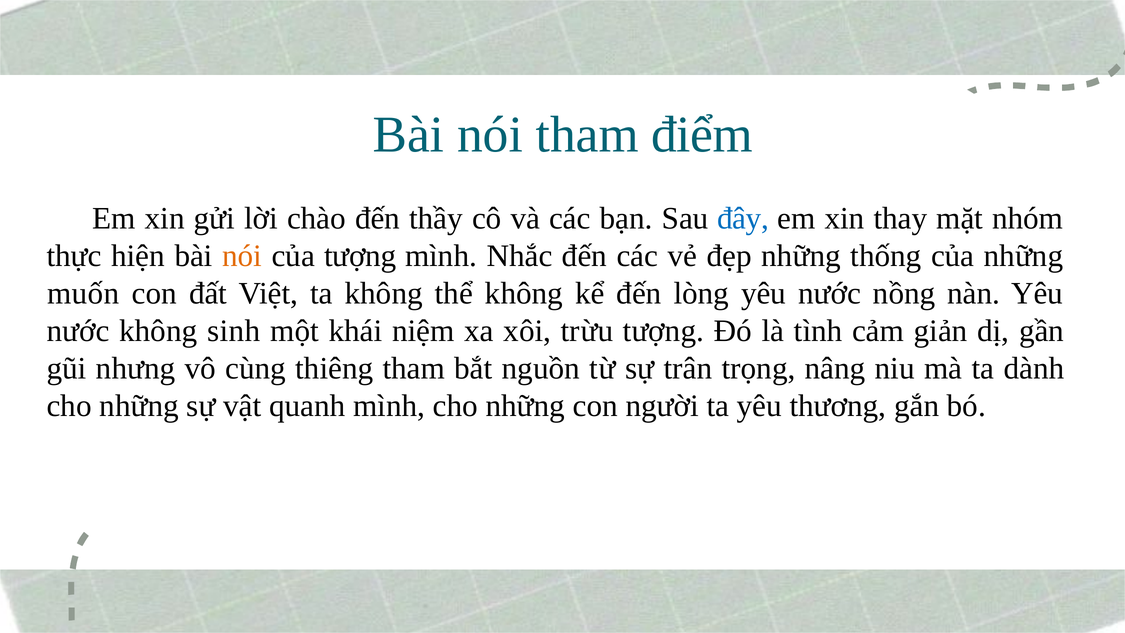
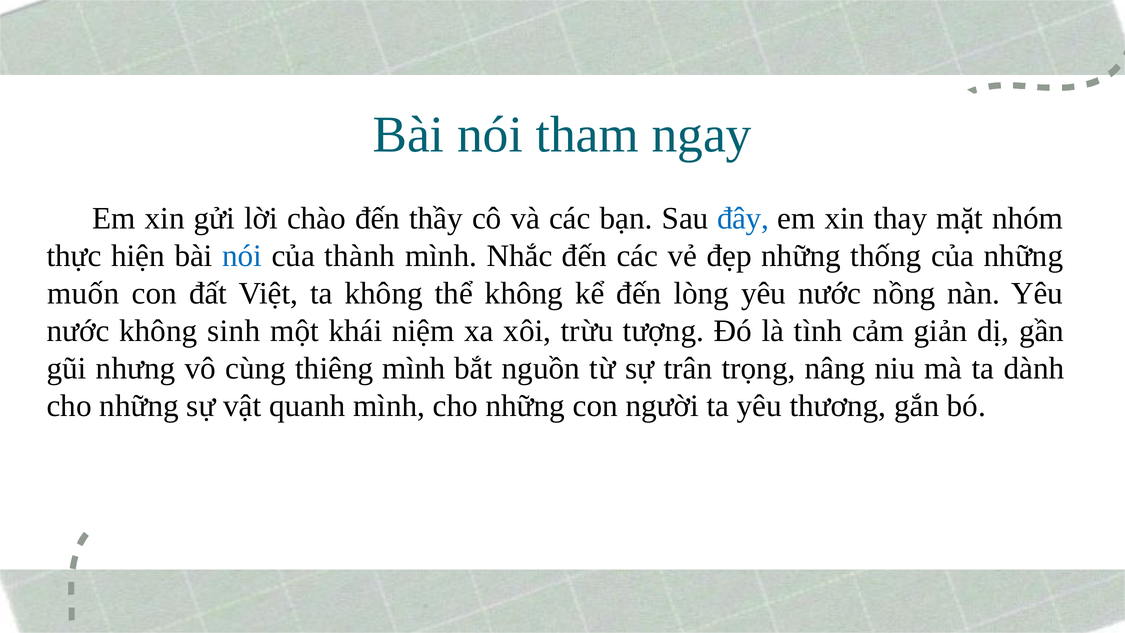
điểm: điểm -> ngay
nói at (242, 256) colour: orange -> blue
của tượng: tượng -> thành
thiêng tham: tham -> mình
